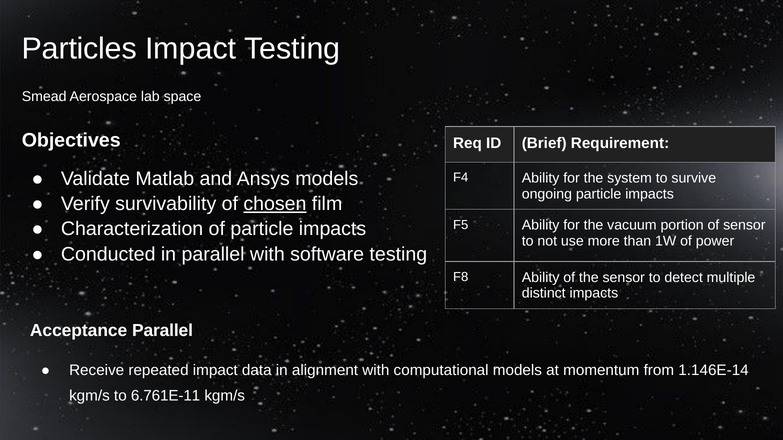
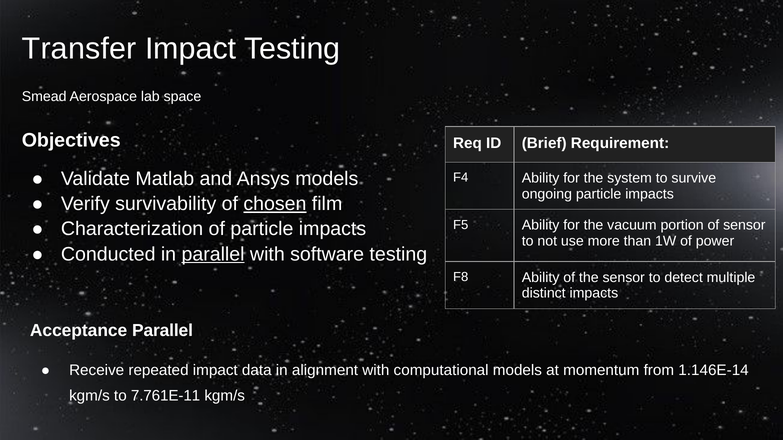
Particles: Particles -> Transfer
parallel at (213, 254) underline: none -> present
6.761E-11: 6.761E-11 -> 7.761E-11
